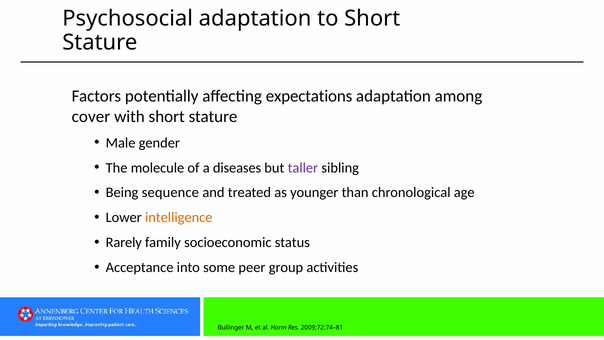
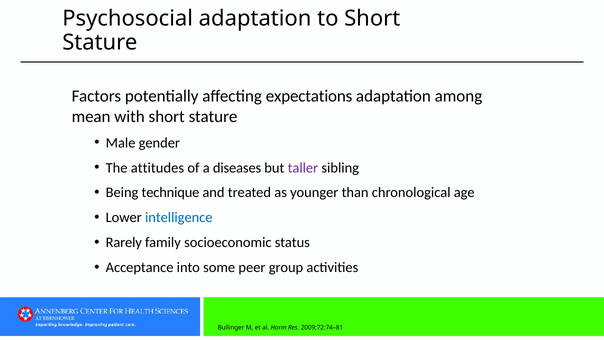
cover: cover -> mean
molecule: molecule -> attitudes
sequence: sequence -> technique
intelligence colour: orange -> blue
